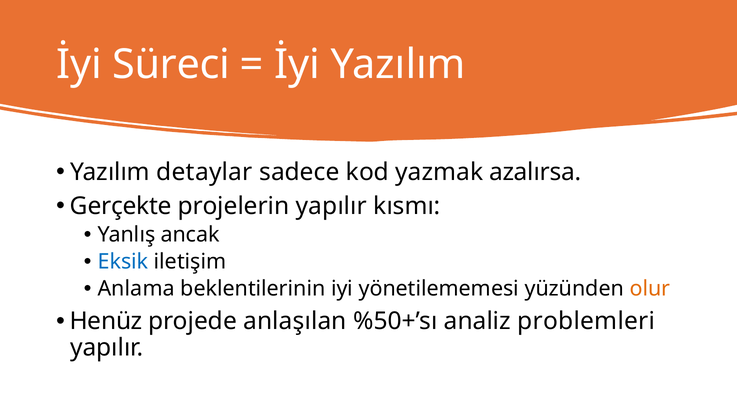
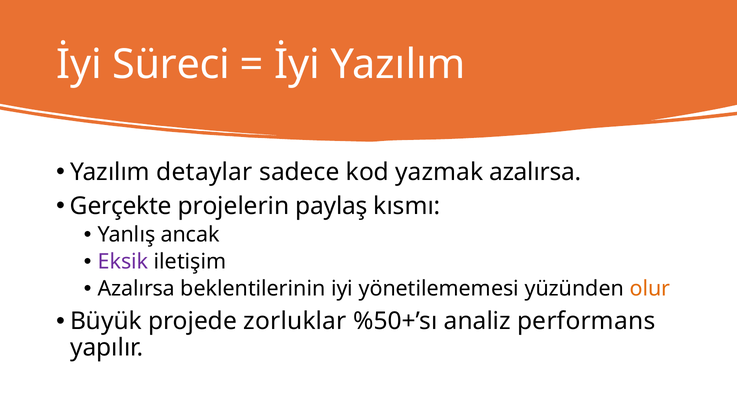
projelerin yapılır: yapılır -> paylaş
Eksik colour: blue -> purple
Anlama at (136, 289): Anlama -> Azalırsa
Henüz: Henüz -> Büyük
anlaşılan: anlaşılan -> zorluklar
problemleri: problemleri -> performans
